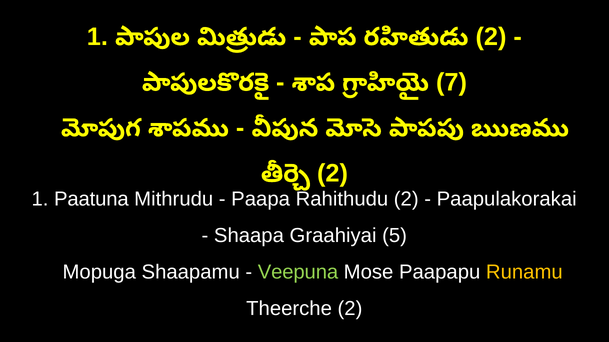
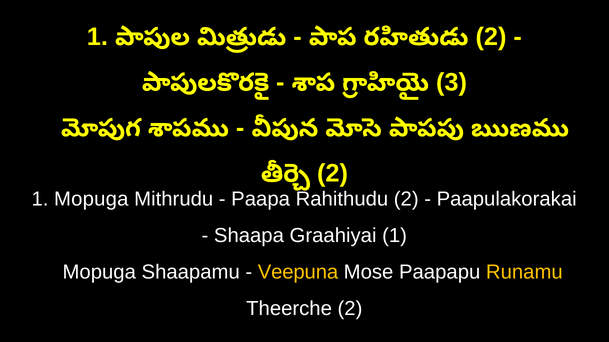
7: 7 -> 3
Paatuna at (91, 199): Paatuna -> Mopuga
Graahiyai 5: 5 -> 1
Veepuna colour: light green -> yellow
